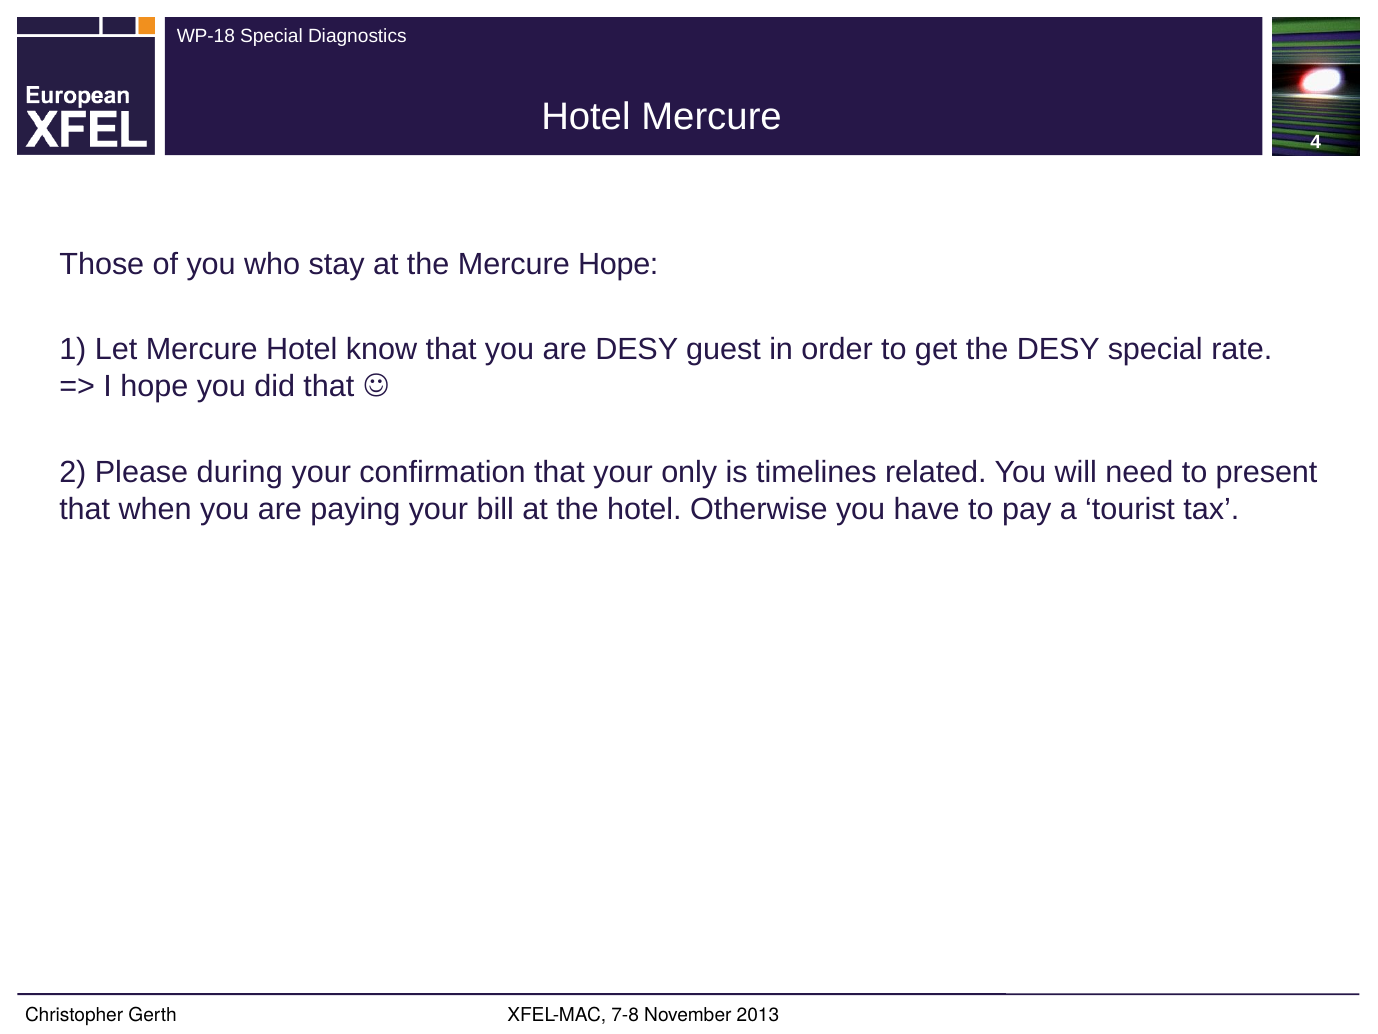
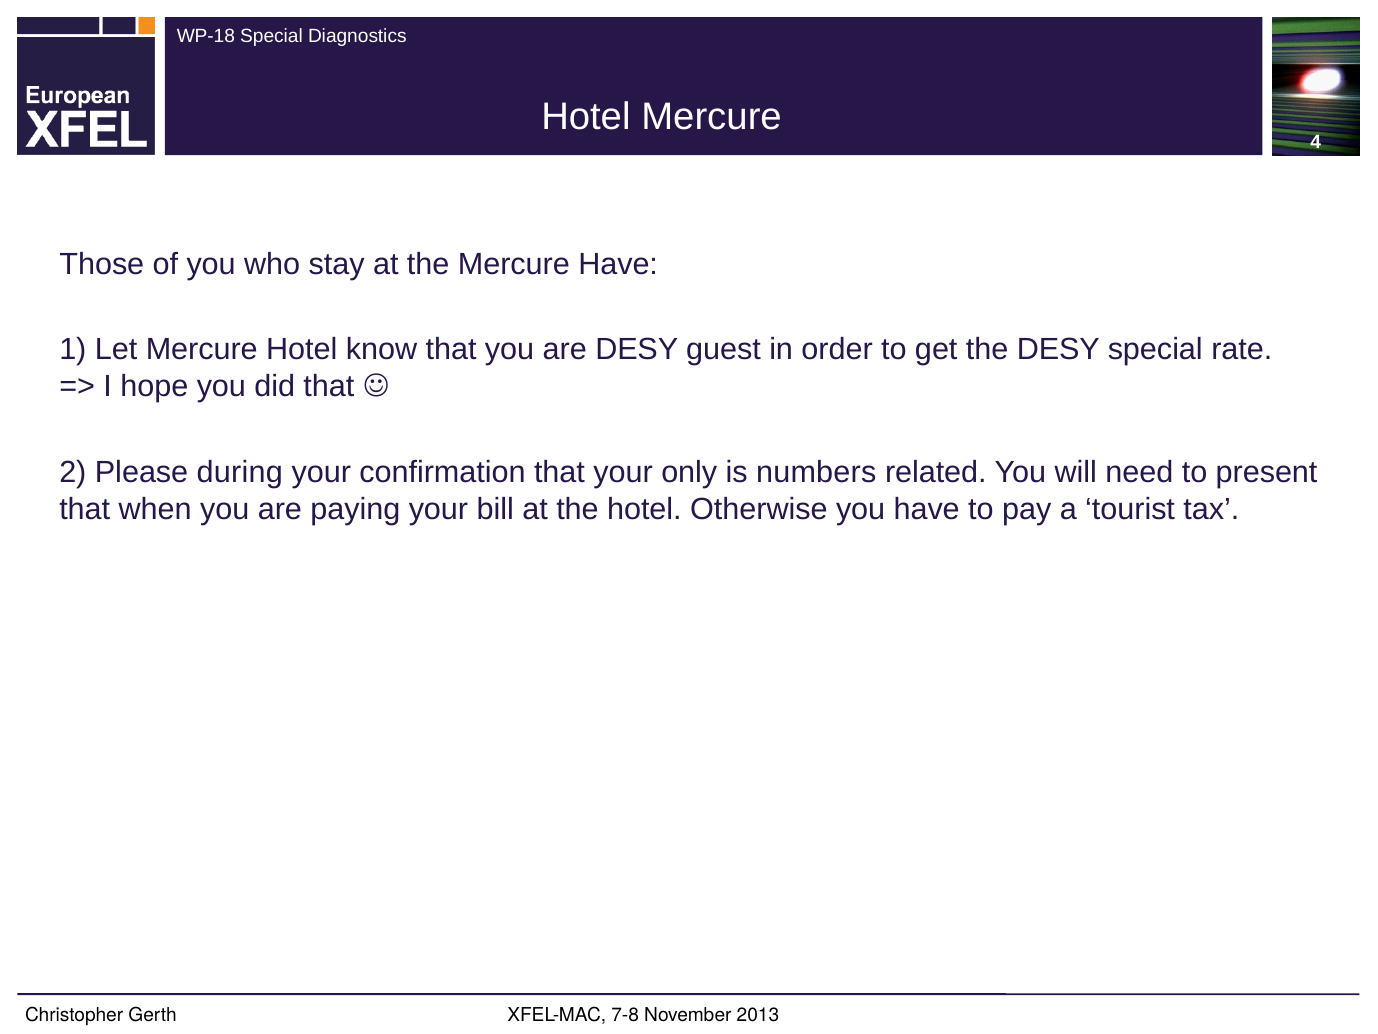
Mercure Hope: Hope -> Have
timelines: timelines -> numbers
